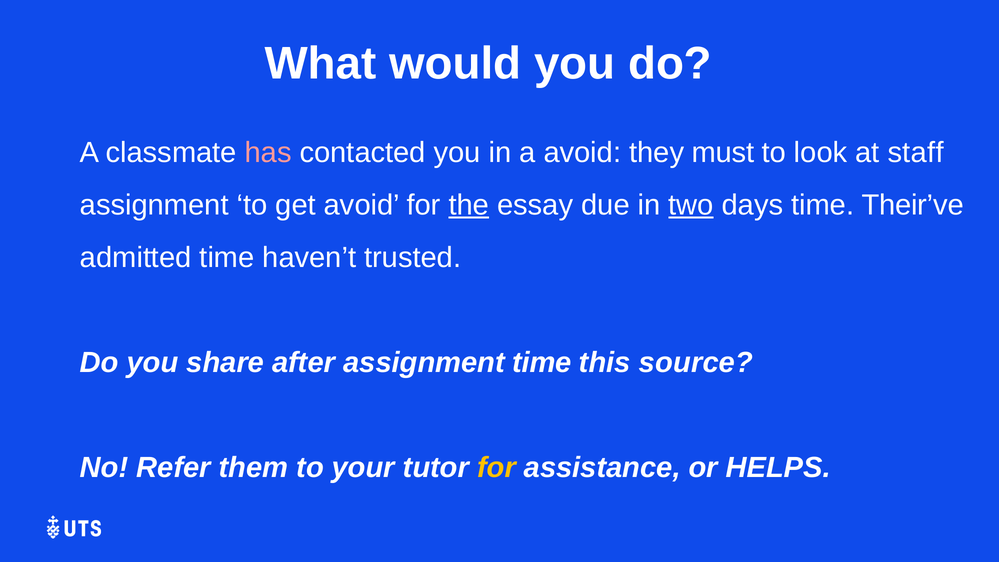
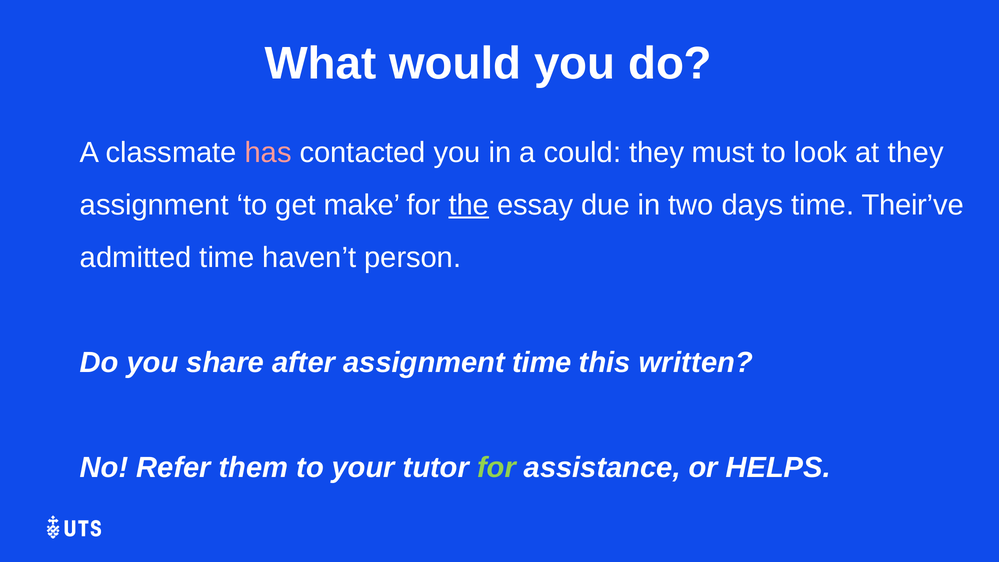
a avoid: avoid -> could
at staff: staff -> they
get avoid: avoid -> make
two underline: present -> none
trusted: trusted -> person
source: source -> written
for at (496, 467) colour: yellow -> light green
